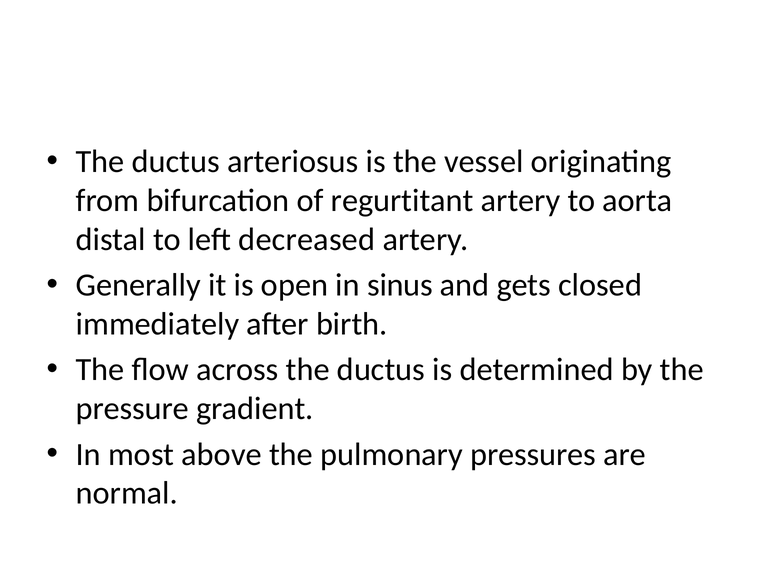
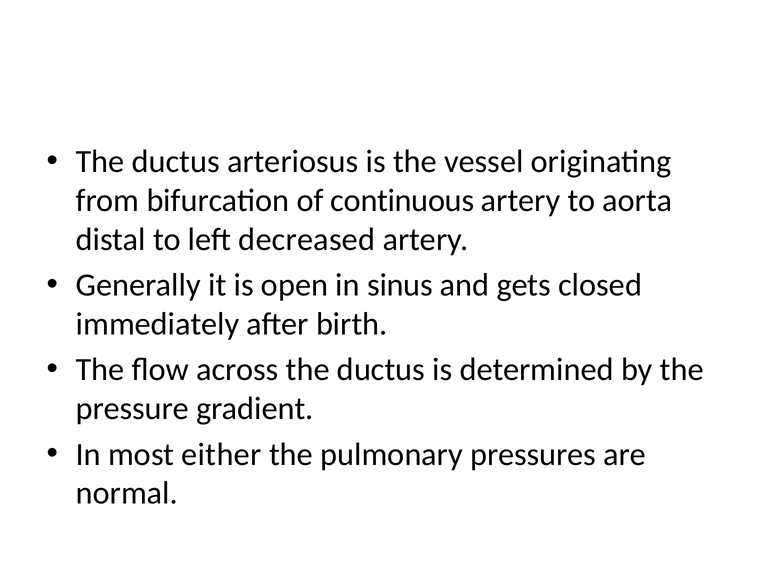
regurtitant: regurtitant -> continuous
above: above -> either
